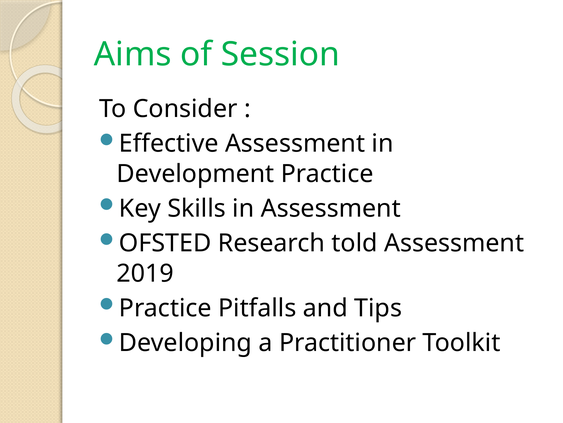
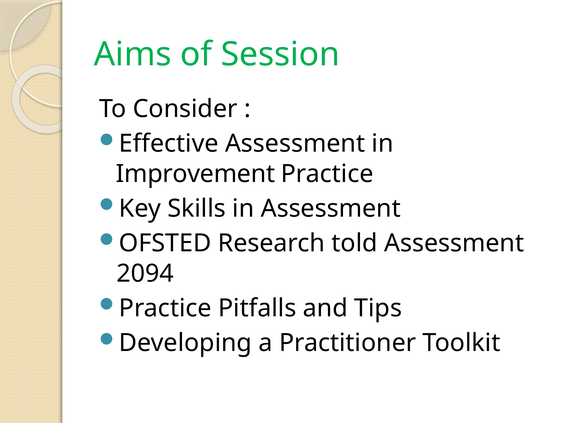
Development: Development -> Improvement
2019: 2019 -> 2094
